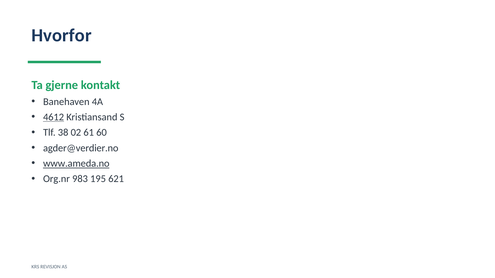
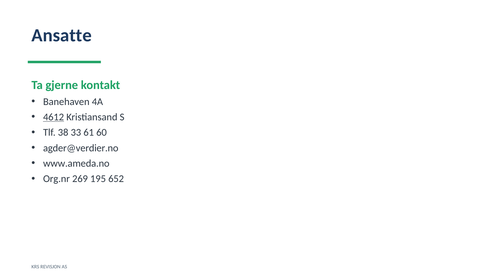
Hvorfor: Hvorfor -> Ansatte
02: 02 -> 33
www.ameda.no underline: present -> none
983: 983 -> 269
621: 621 -> 652
